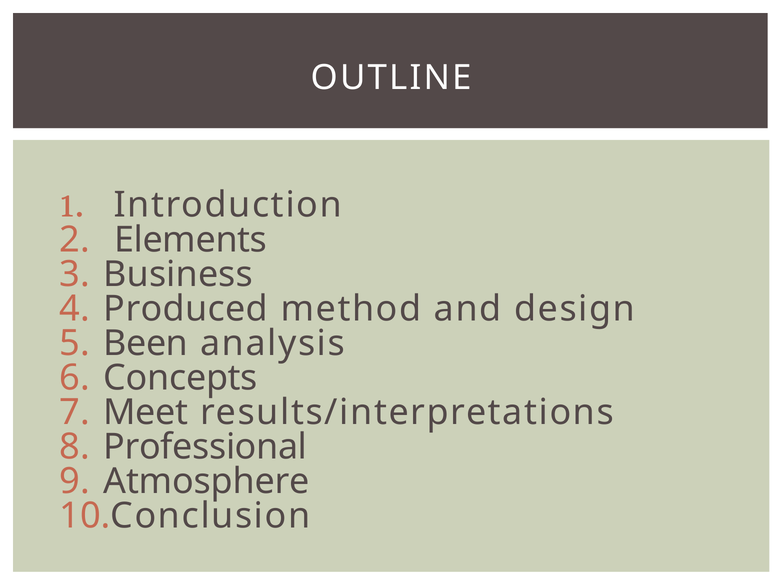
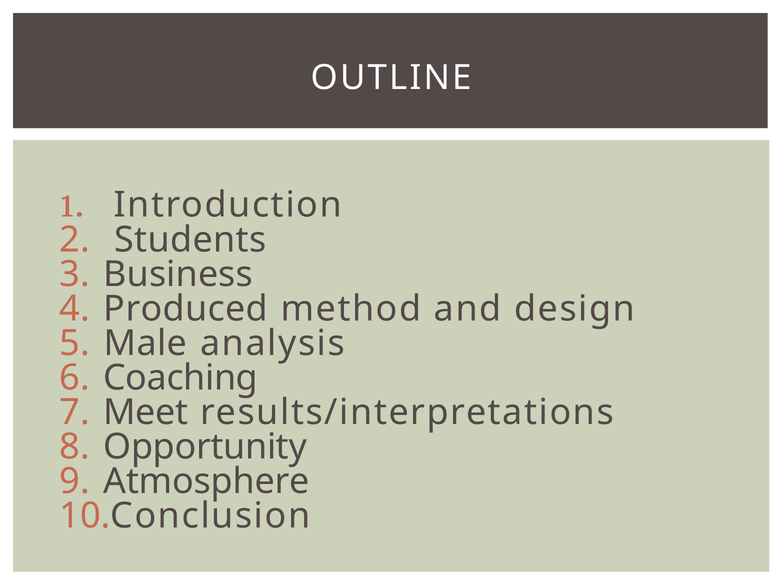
Elements: Elements -> Students
Been: Been -> Male
Concepts: Concepts -> Coaching
Professional: Professional -> Opportunity
